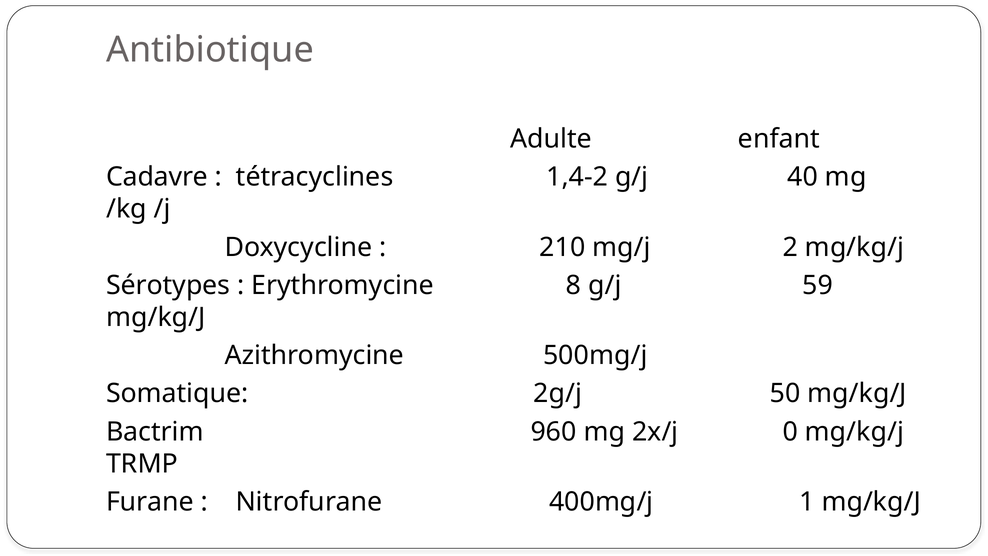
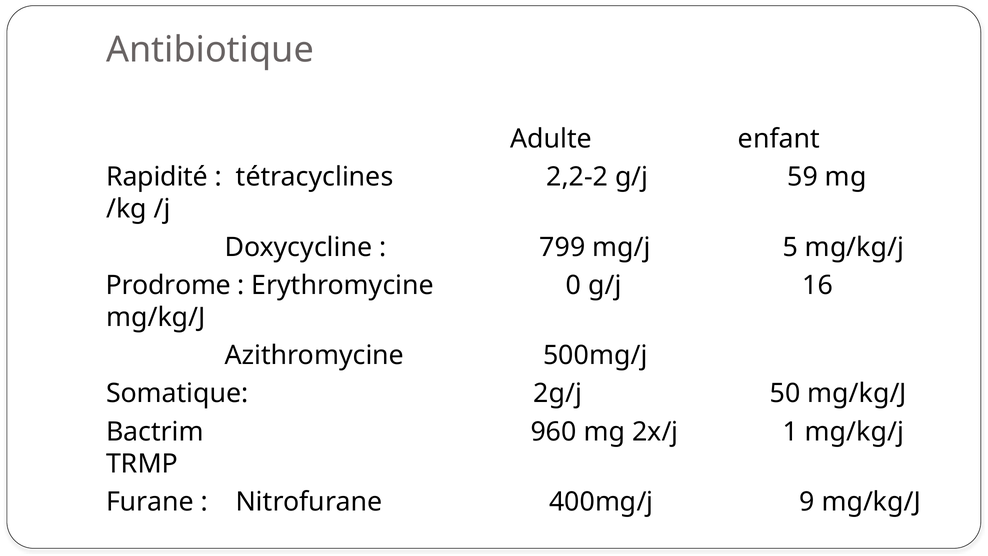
Cadavre: Cadavre -> Rapidité
1,4-2: 1,4-2 -> 2,2-2
40: 40 -> 59
210: 210 -> 799
2: 2 -> 5
Sérotypes: Sérotypes -> Prodrome
8: 8 -> 0
59: 59 -> 16
0: 0 -> 1
1: 1 -> 9
